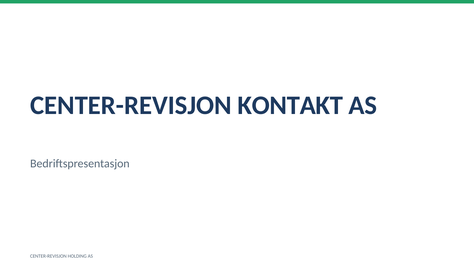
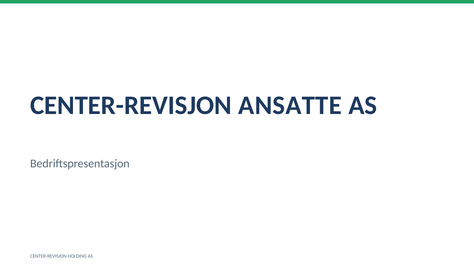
KONTAKT: KONTAKT -> ANSATTE
